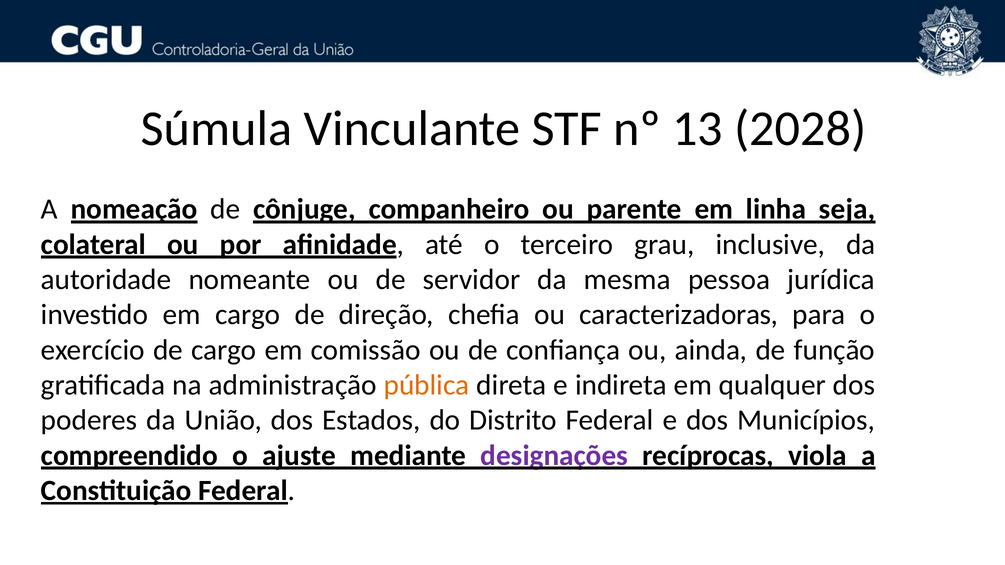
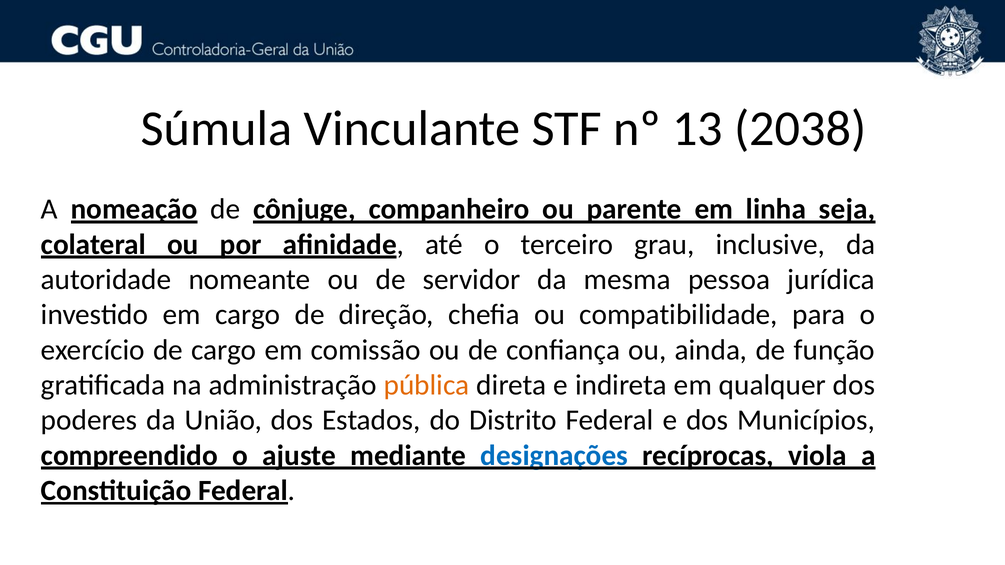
2028: 2028 -> 2038
caracterizadoras: caracterizadoras -> compatibilidade
designações colour: purple -> blue
